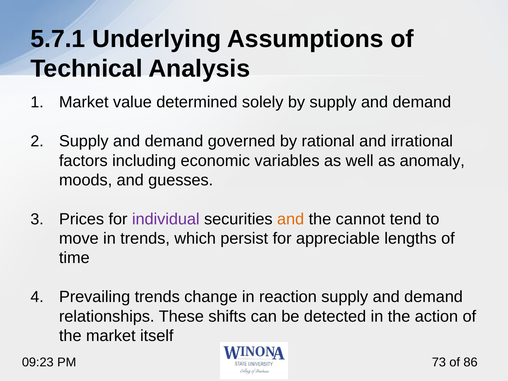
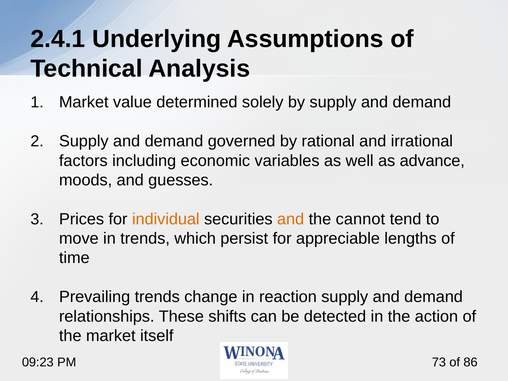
5.7.1: 5.7.1 -> 2.4.1
anomaly: anomaly -> advance
individual colour: purple -> orange
